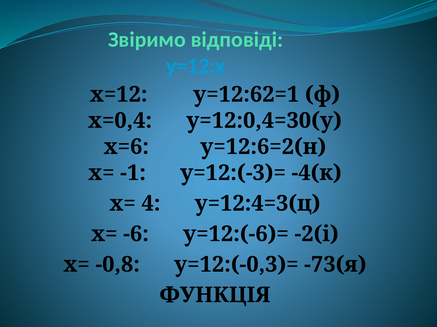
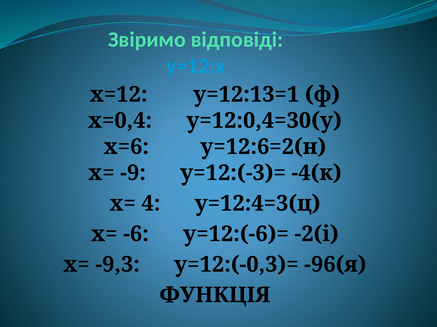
у=12:62=1: у=12:62=1 -> у=12:13=1
-1: -1 -> -9
-0,8: -0,8 -> -9,3
-73(я: -73(я -> -96(я
